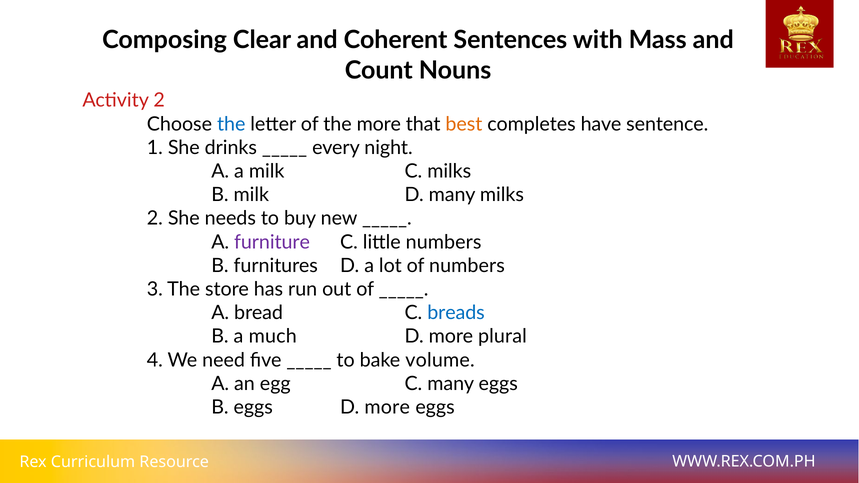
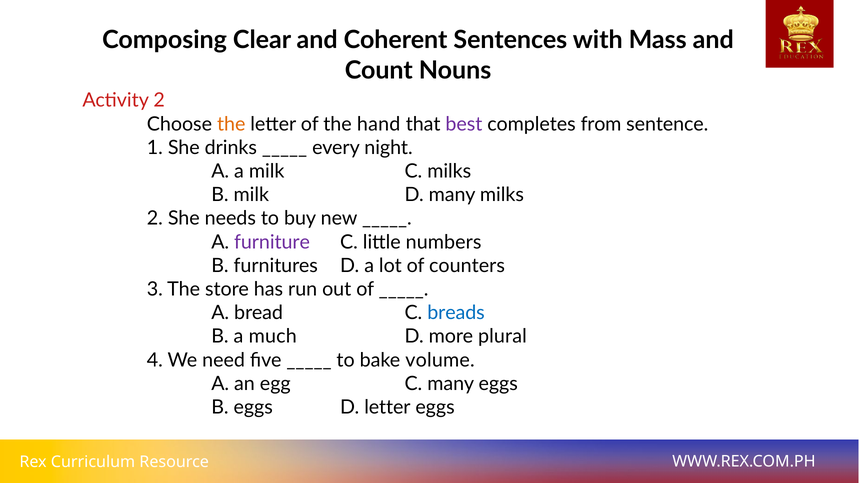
the at (231, 124) colour: blue -> orange
the more: more -> hand
best colour: orange -> purple
have: have -> from
of numbers: numbers -> counters
eggs D more: more -> letter
